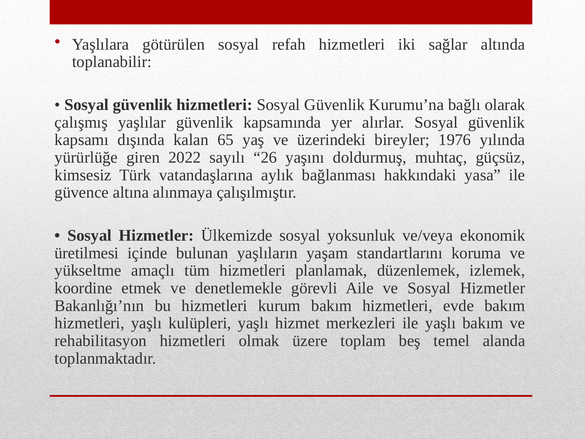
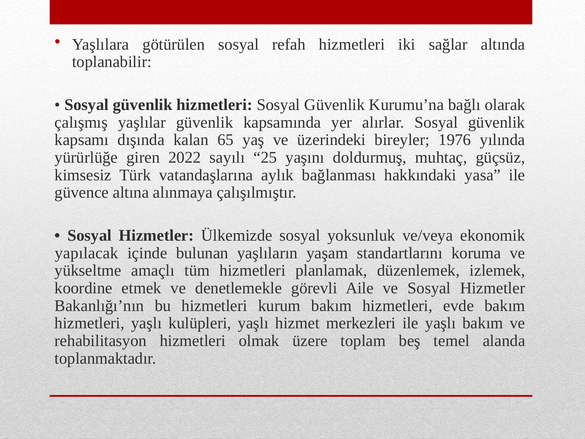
26: 26 -> 25
üretilmesi: üretilmesi -> yapılacak
